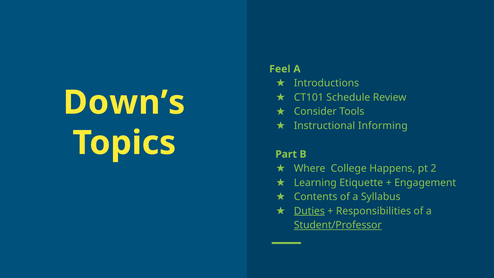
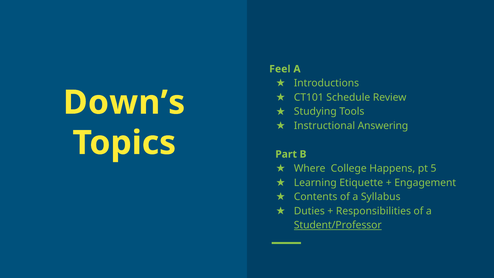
Consider: Consider -> Studying
Informing: Informing -> Answering
2: 2 -> 5
Duties underline: present -> none
